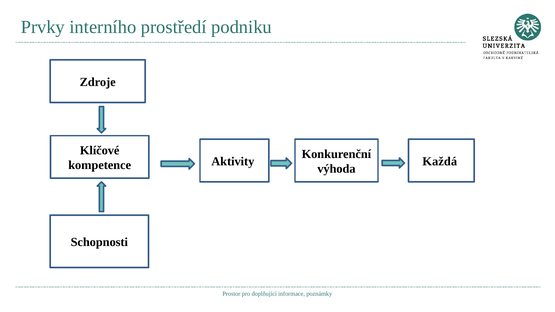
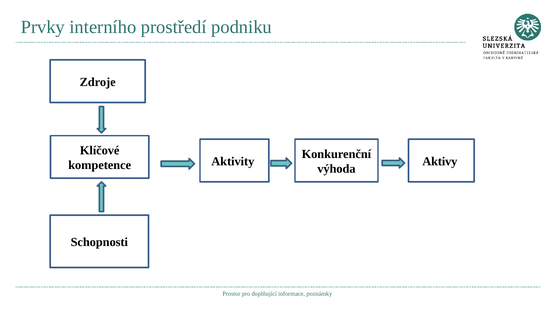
Každá: Každá -> Aktivy
